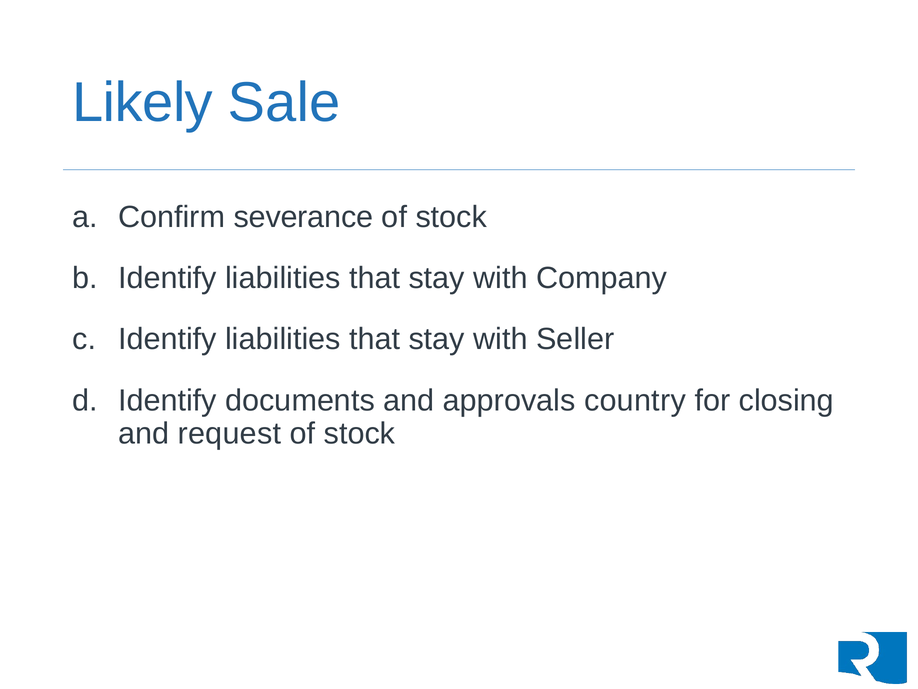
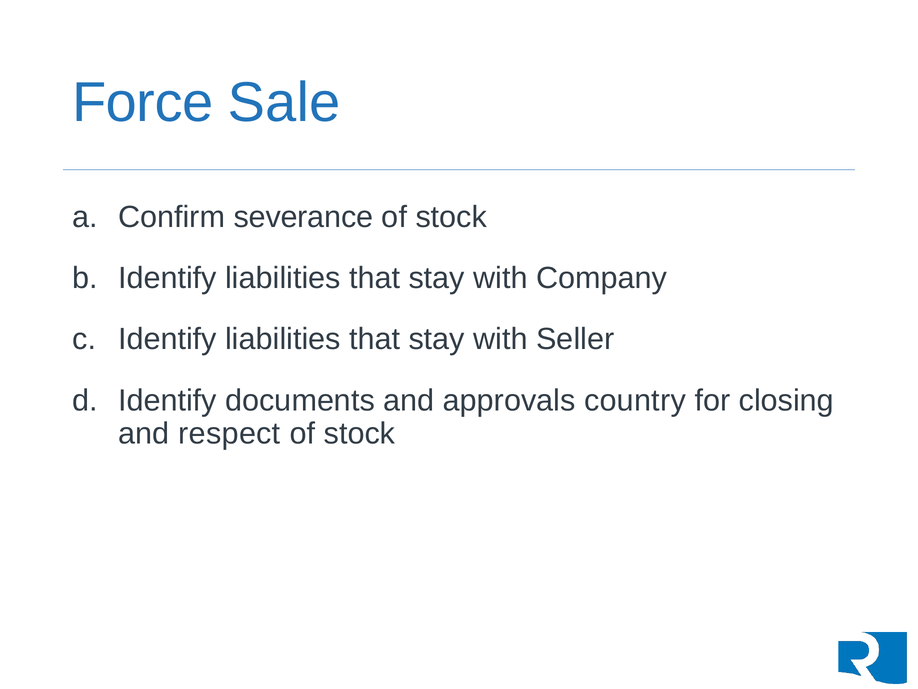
Likely: Likely -> Force
request: request -> respect
